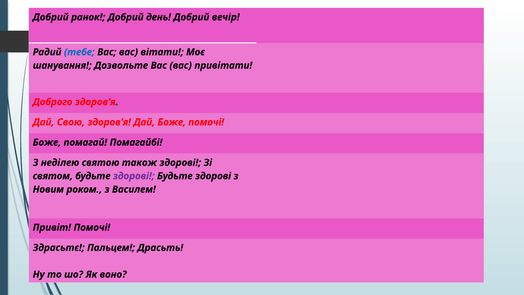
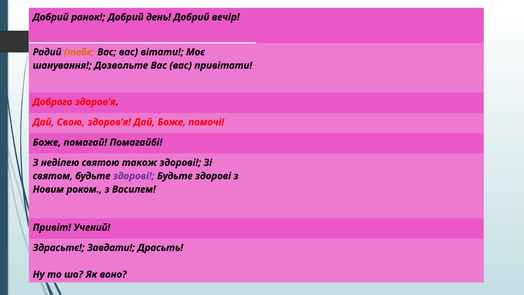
тебе colour: blue -> orange
Привіт Помочі: Помочі -> Учений
Пальцем: Пальцем -> Завдати
